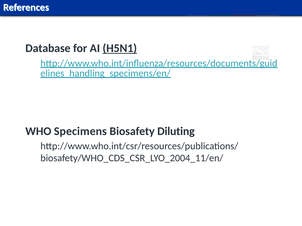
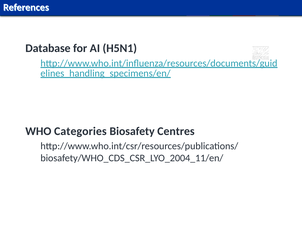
H5N1 underline: present -> none
Specimens: Specimens -> Categories
Diluting: Diluting -> Centres
